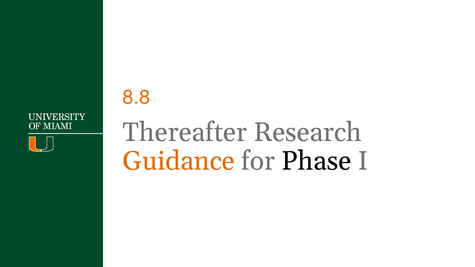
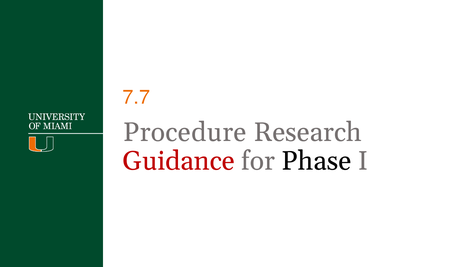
8.8: 8.8 -> 7.7
Thereafter: Thereafter -> Procedure
Guidance colour: orange -> red
